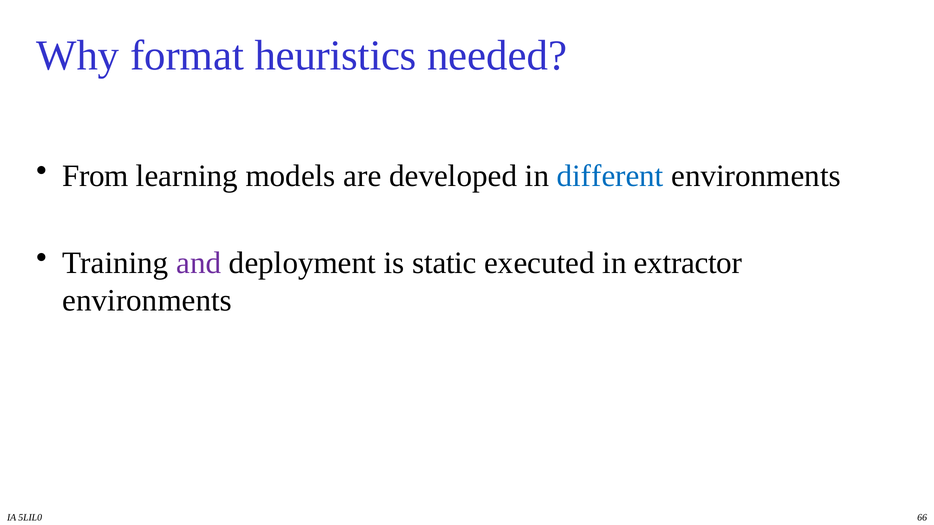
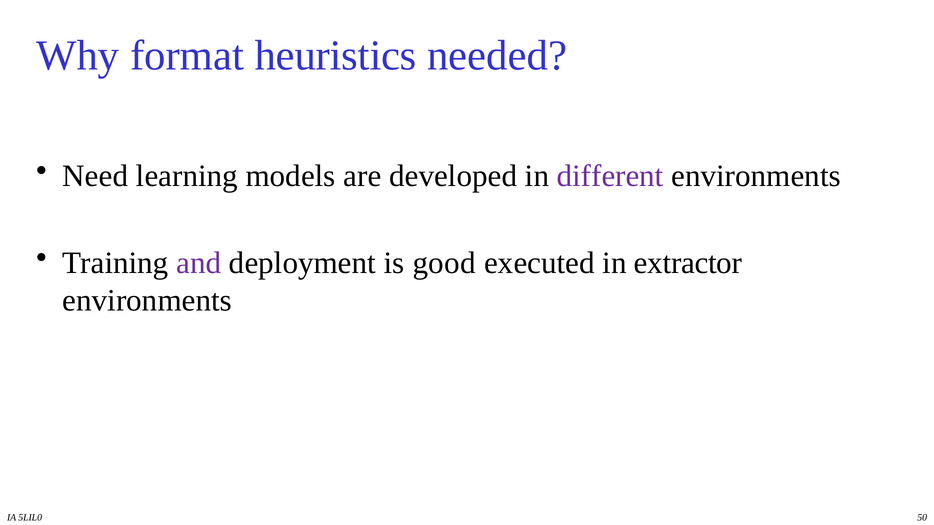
From: From -> Need
different colour: blue -> purple
static: static -> good
66: 66 -> 50
